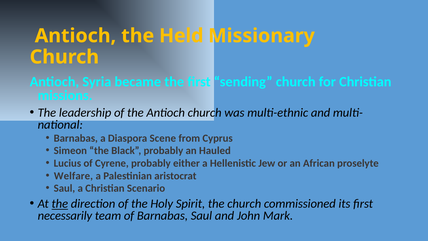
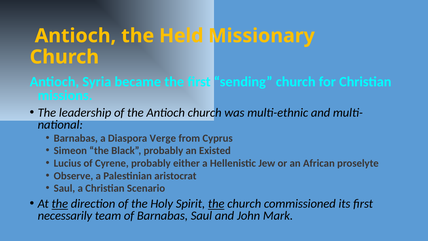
Scene: Scene -> Verge
Hauled: Hauled -> Existed
Welfare: Welfare -> Observe
the at (216, 204) underline: none -> present
